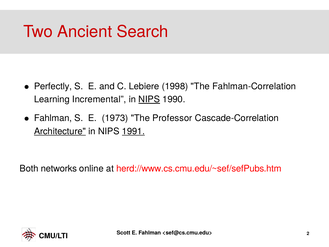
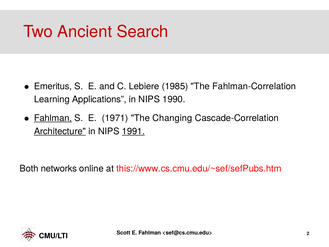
Perfectly: Perfectly -> Emeritus
1998: 1998 -> 1985
Incremental: Incremental -> Applications
NIPS at (149, 99) underline: present -> none
Fahlman at (53, 118) underline: none -> present
1973: 1973 -> 1971
Professor: Professor -> Changing
herd://www.cs.cmu.edu/~sef/sefPubs.htm: herd://www.cs.cmu.edu/~sef/sefPubs.htm -> this://www.cs.cmu.edu/~sef/sefPubs.htm
